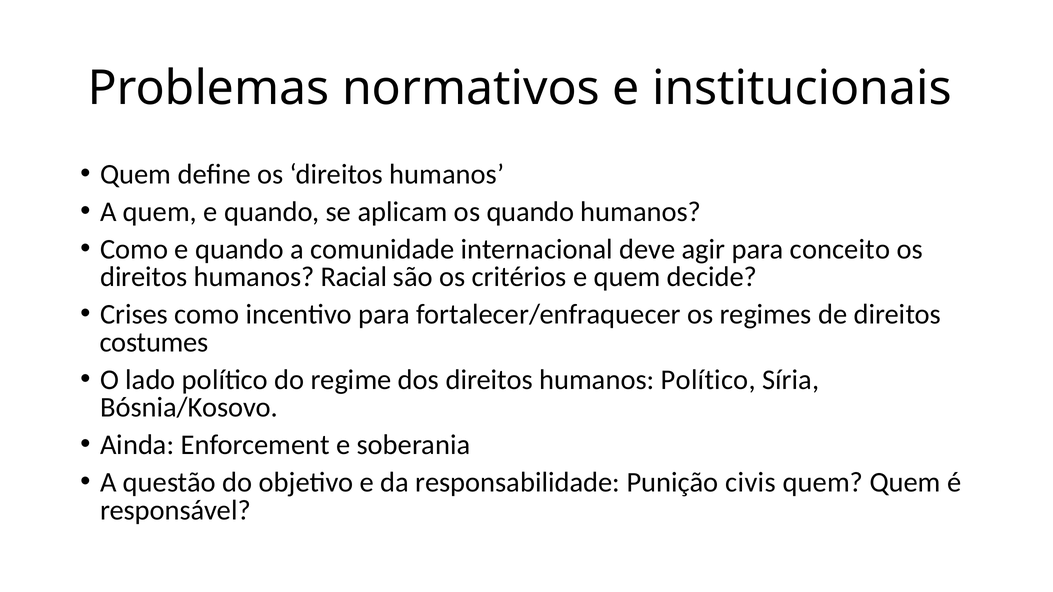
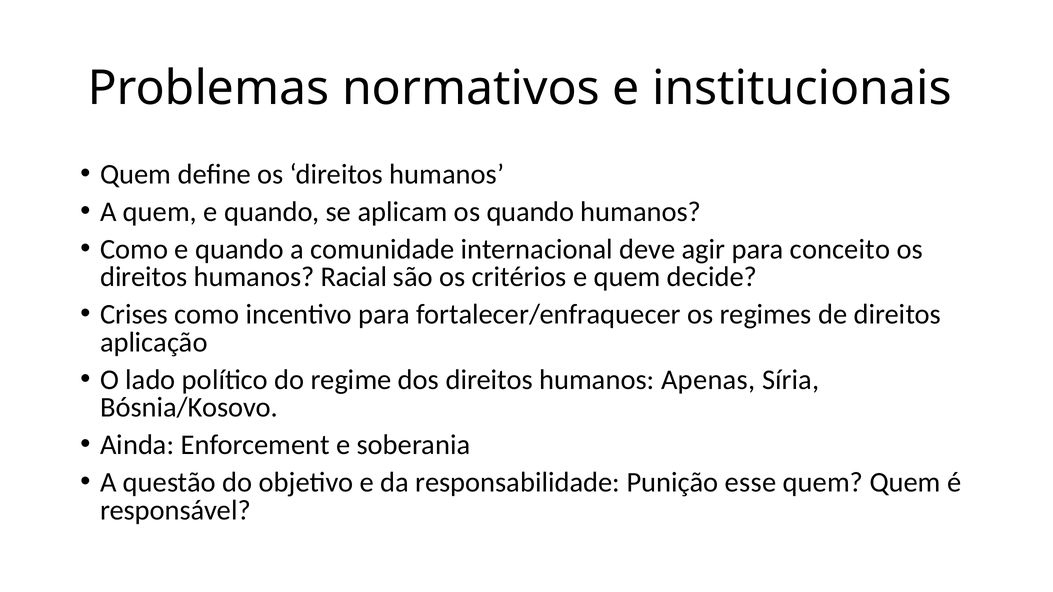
costumes: costumes -> aplicação
humanos Político: Político -> Apenas
civis: civis -> esse
